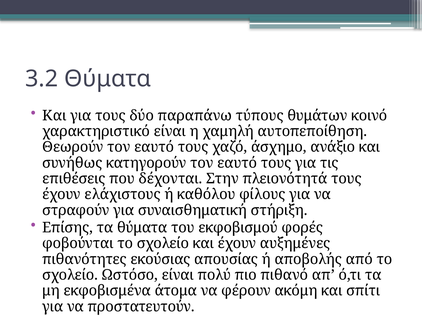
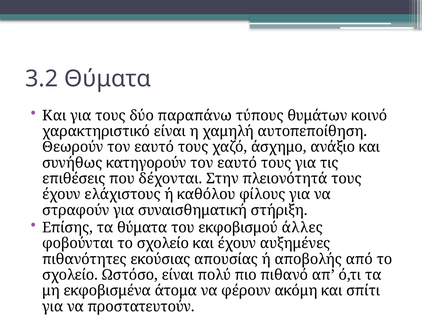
φορές: φορές -> άλλες
